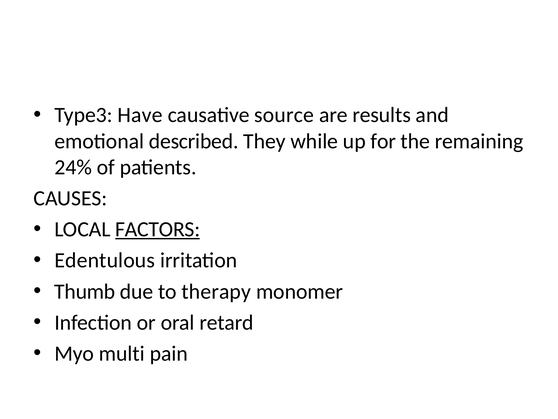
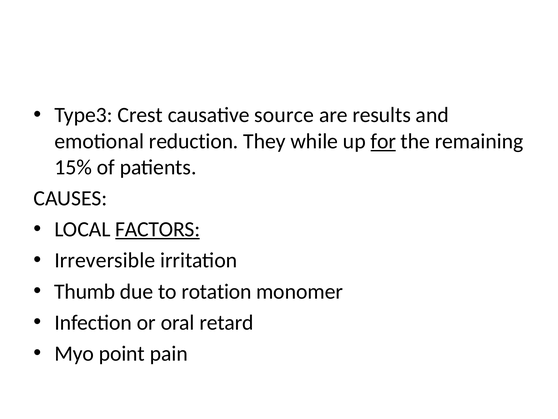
Have: Have -> Crest
described: described -> reduction
for underline: none -> present
24%: 24% -> 15%
Edentulous: Edentulous -> Irreversible
therapy: therapy -> rotation
multi: multi -> point
